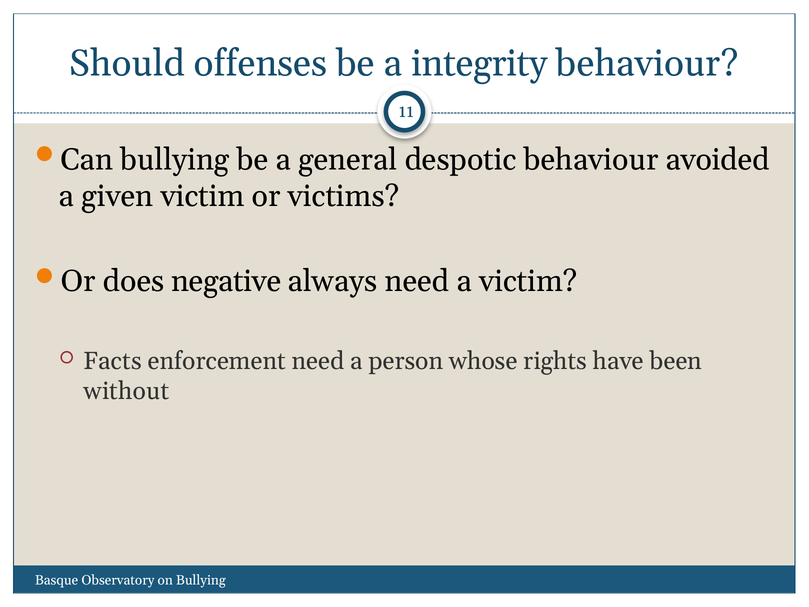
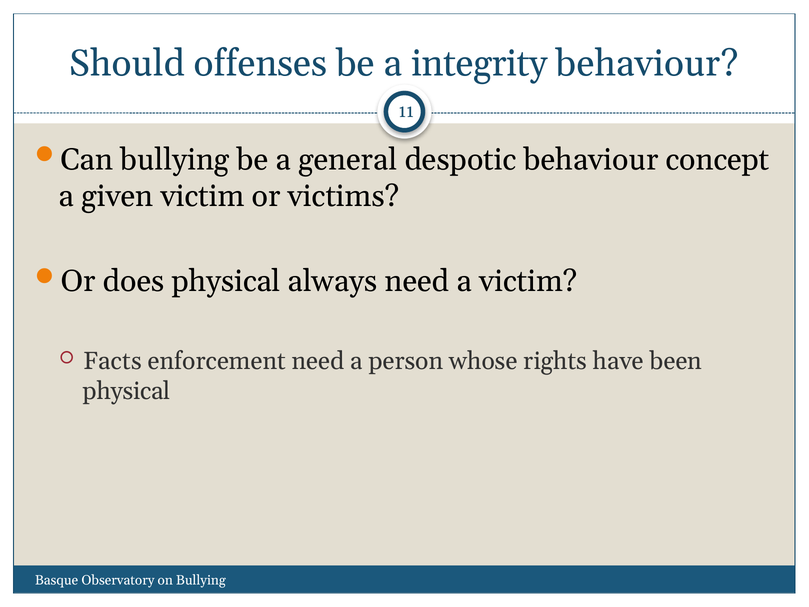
avoided: avoided -> concept
does negative: negative -> physical
without at (126, 391): without -> physical
